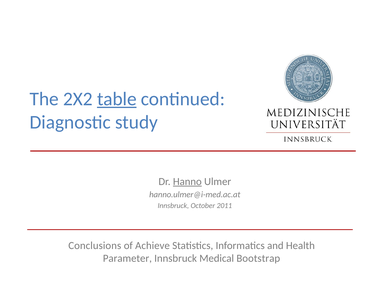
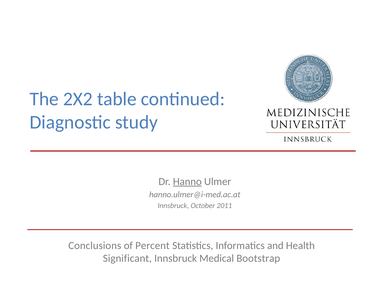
table underline: present -> none
Achieve: Achieve -> Percent
Parameter: Parameter -> Significant
